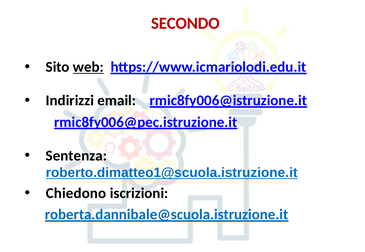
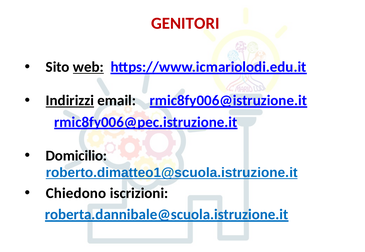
SECONDO: SECONDO -> GENITORI
Indirizzi underline: none -> present
Sentenza: Sentenza -> Domicilio
